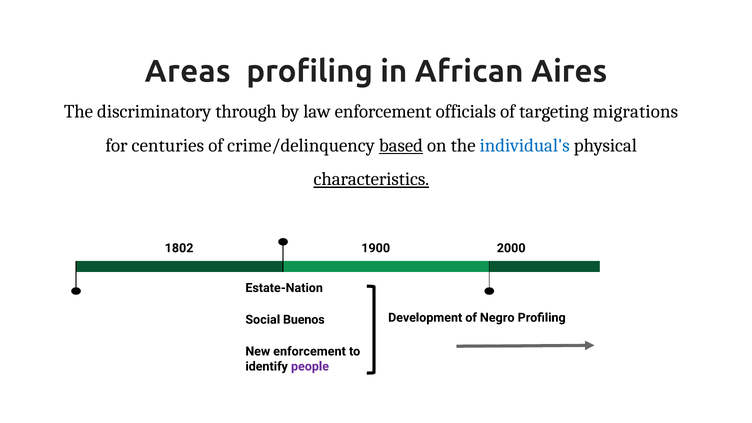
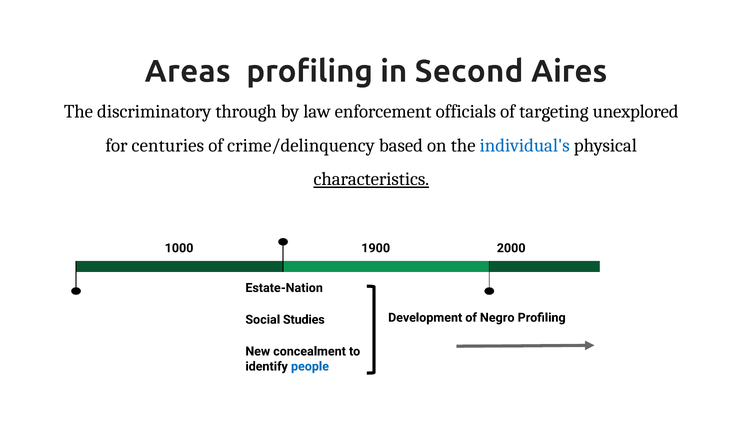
African: African -> Second
migrations: migrations -> unexplored
based underline: present -> none
1802: 1802 -> 1000
Buenos: Buenos -> Studies
New enforcement: enforcement -> concealment
people colour: purple -> blue
